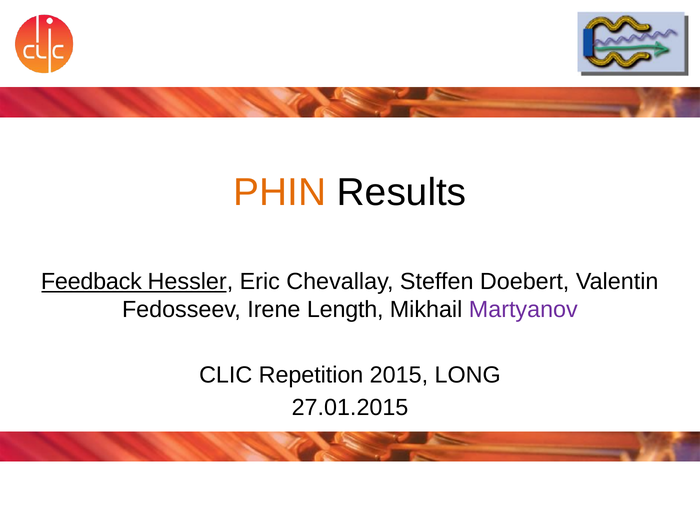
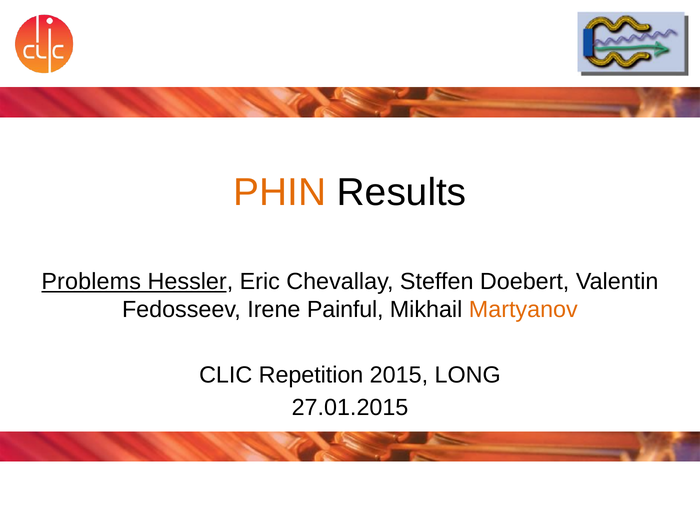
Feedback: Feedback -> Problems
Length: Length -> Painful
Martyanov colour: purple -> orange
